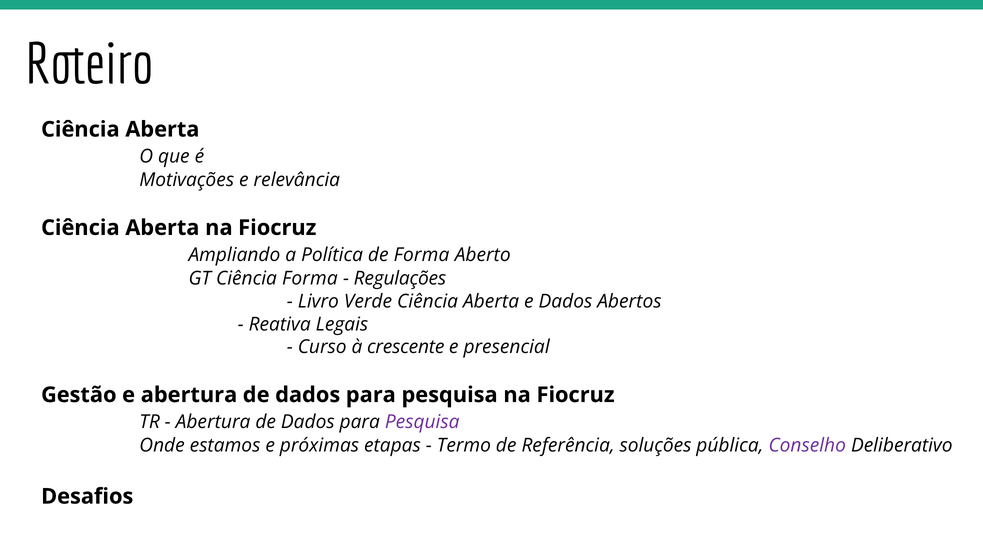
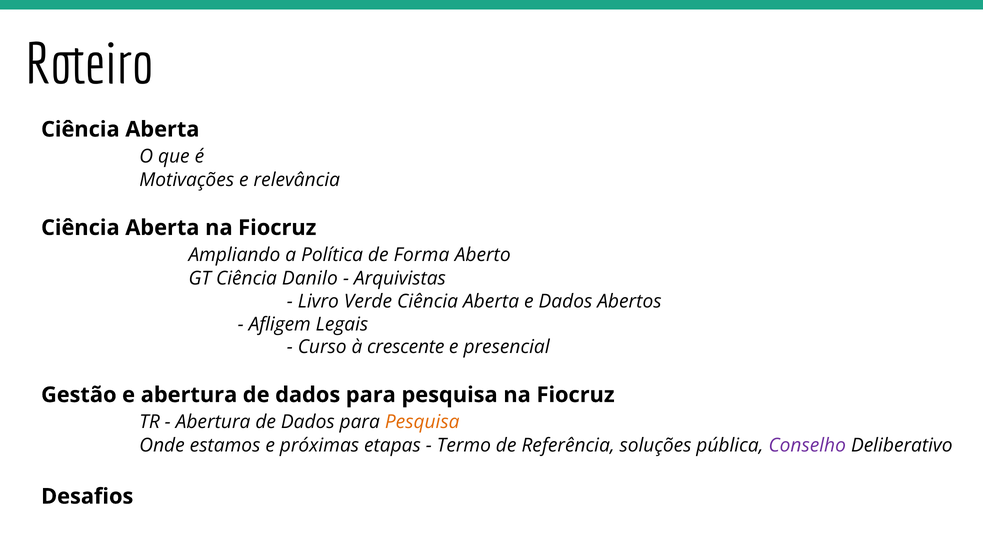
Ciência Forma: Forma -> Danilo
Regulações: Regulações -> Arquivistas
Reativa: Reativa -> Afligem
Pesquisa at (422, 422) colour: purple -> orange
